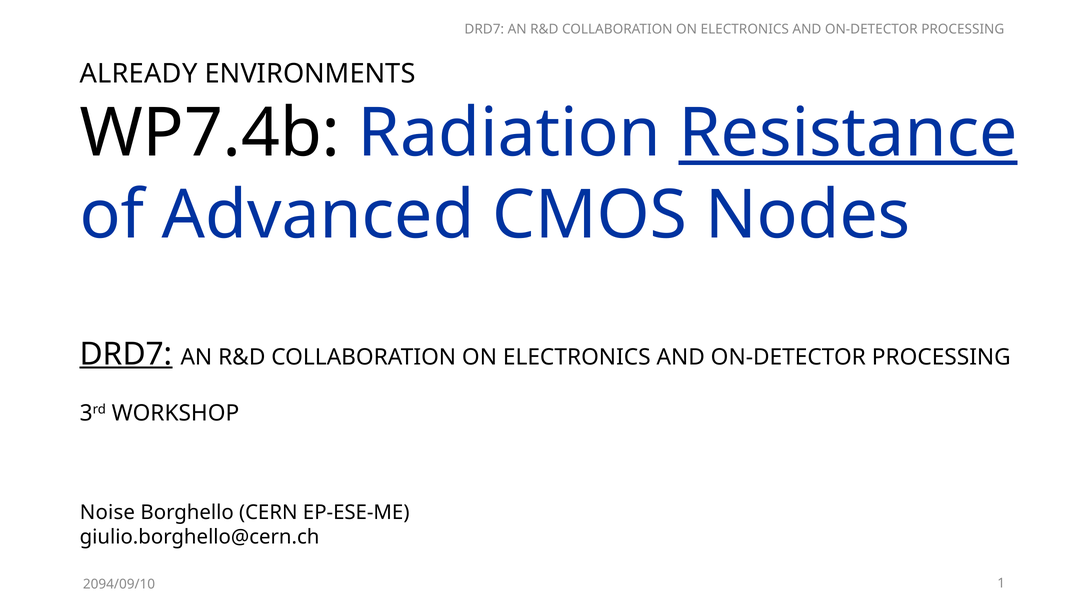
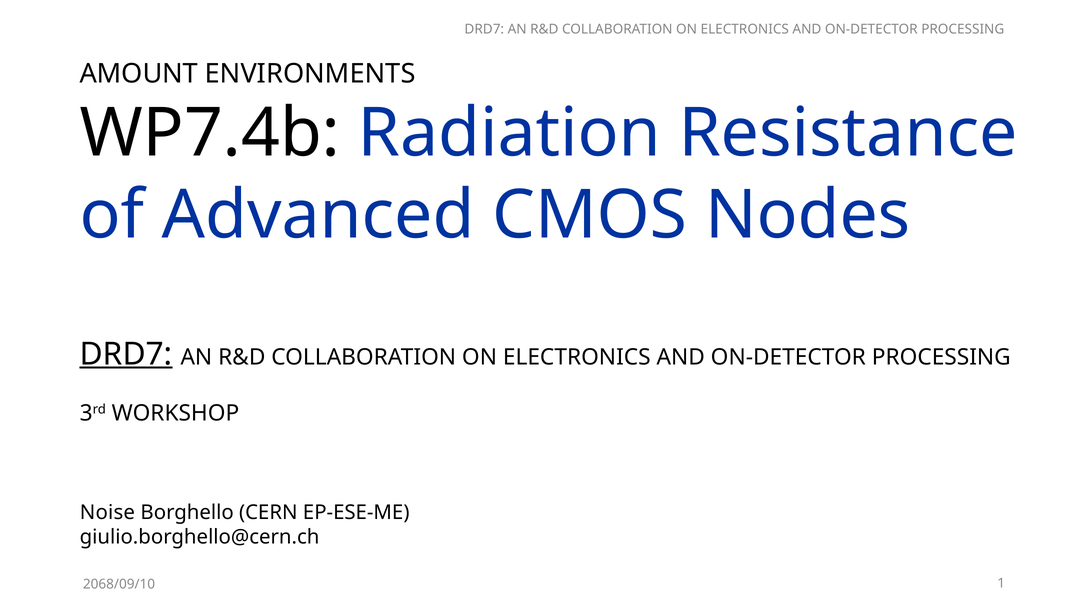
ALREADY: ALREADY -> AMOUNT
Resistance underline: present -> none
2094/09/10: 2094/09/10 -> 2068/09/10
